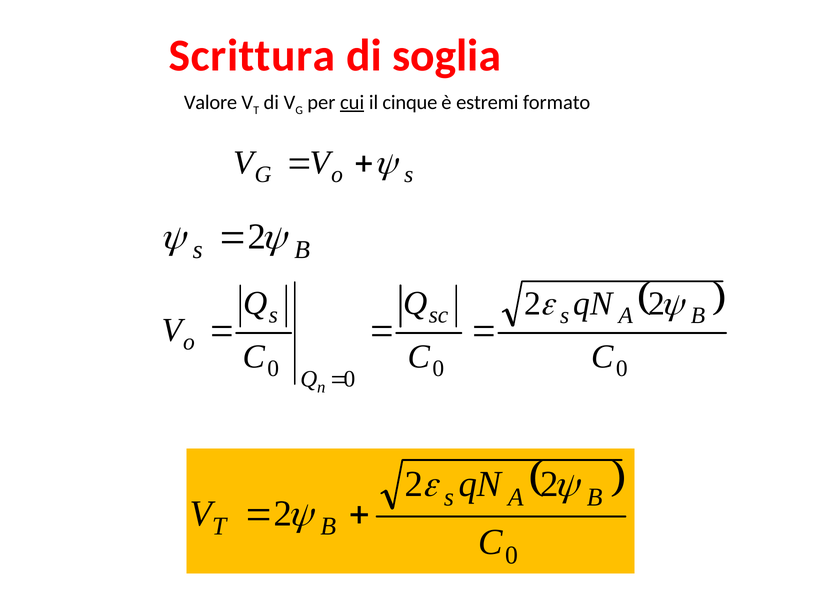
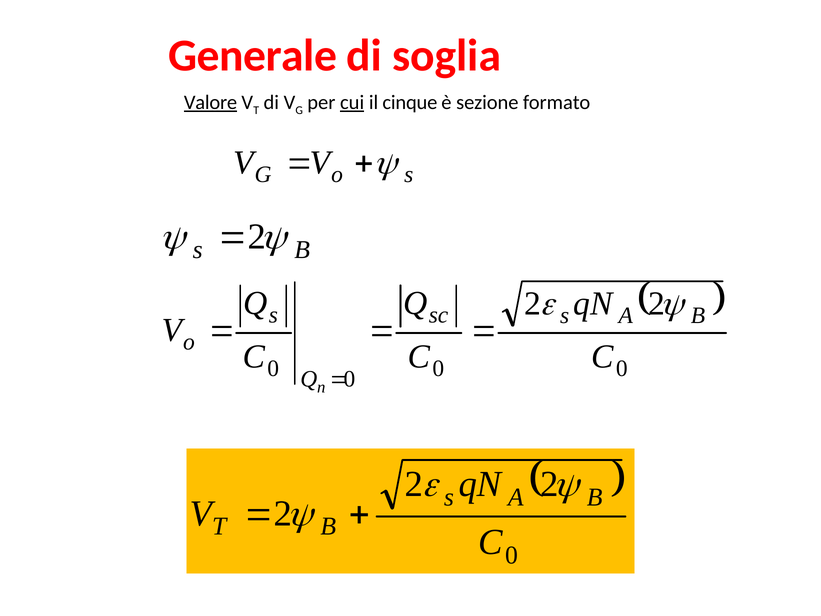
Scrittura: Scrittura -> Generale
Valore underline: none -> present
estremi: estremi -> sezione
